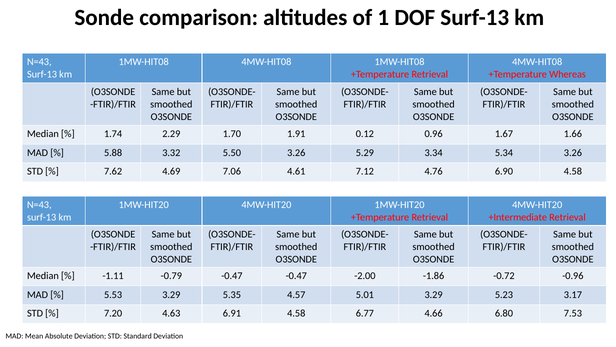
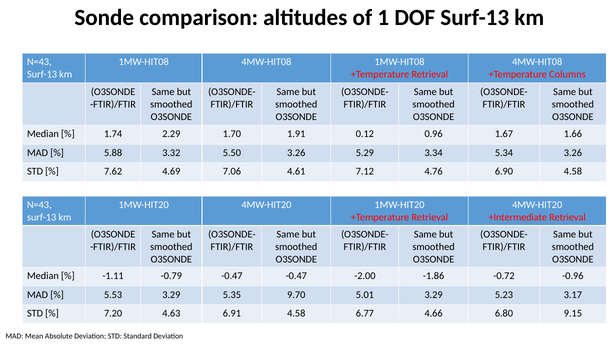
Whereas: Whereas -> Columns
4.57: 4.57 -> 9.70
7.53: 7.53 -> 9.15
